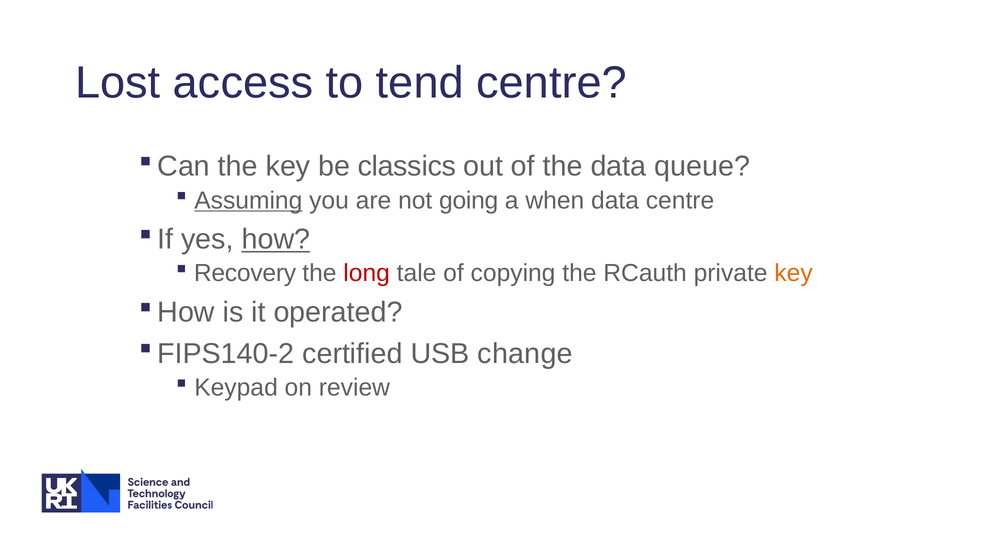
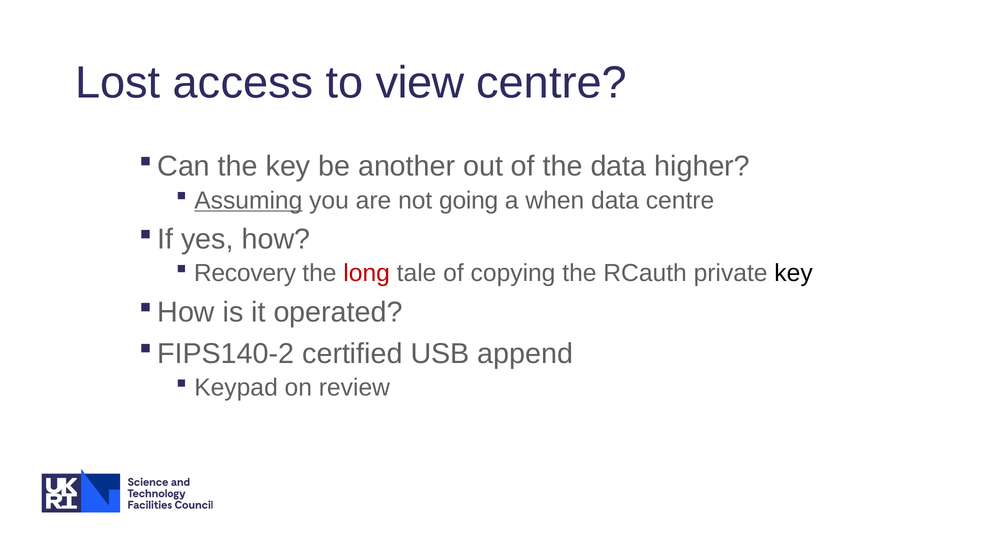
tend: tend -> view
classics: classics -> another
queue: queue -> higher
how underline: present -> none
key at (794, 273) colour: orange -> black
change: change -> append
